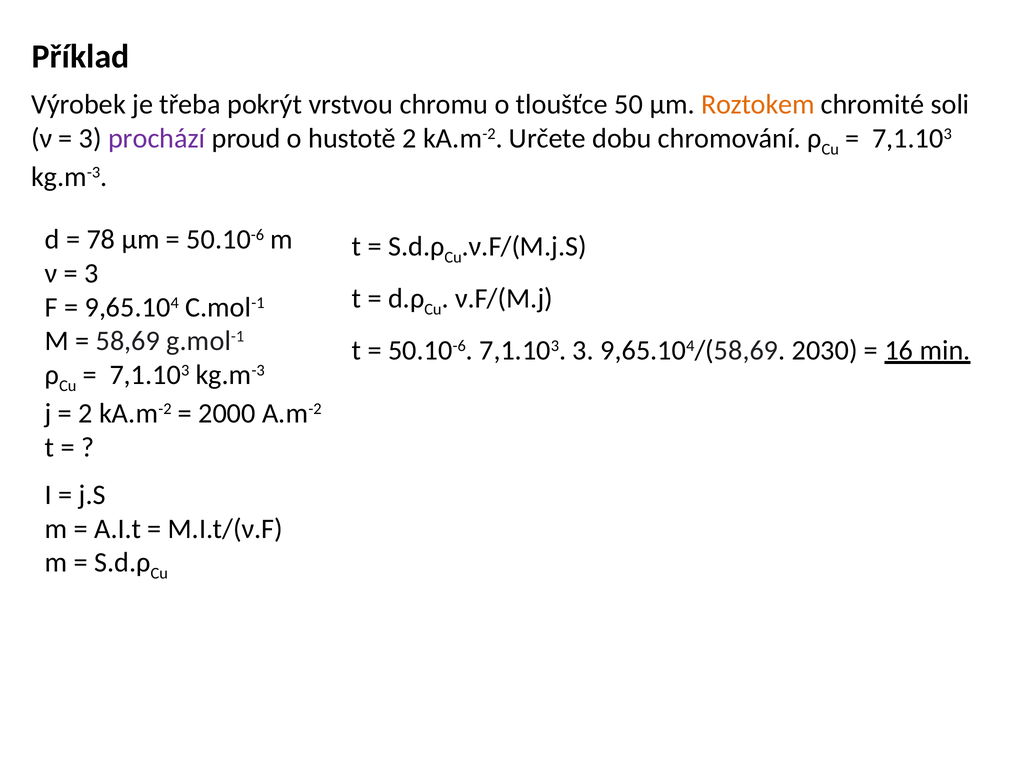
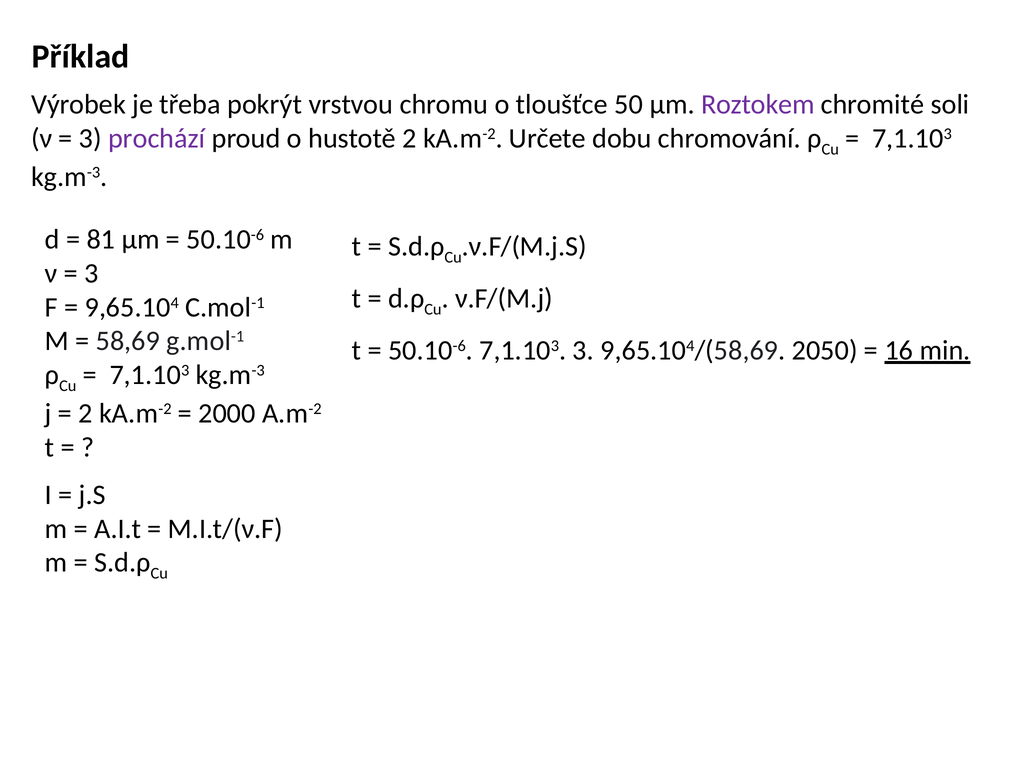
Roztokem colour: orange -> purple
78: 78 -> 81
2030: 2030 -> 2050
